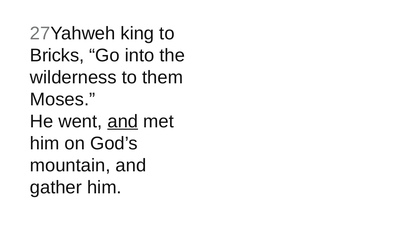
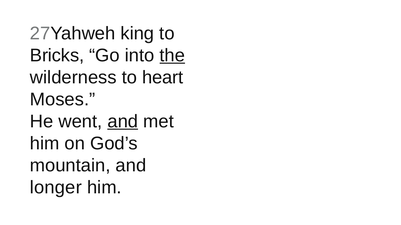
the underline: none -> present
them: them -> heart
gather: gather -> longer
